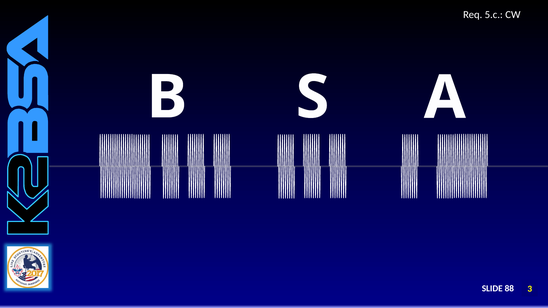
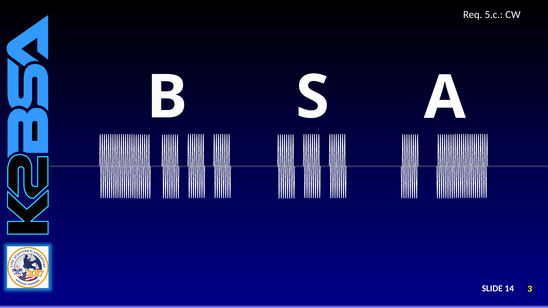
88: 88 -> 14
